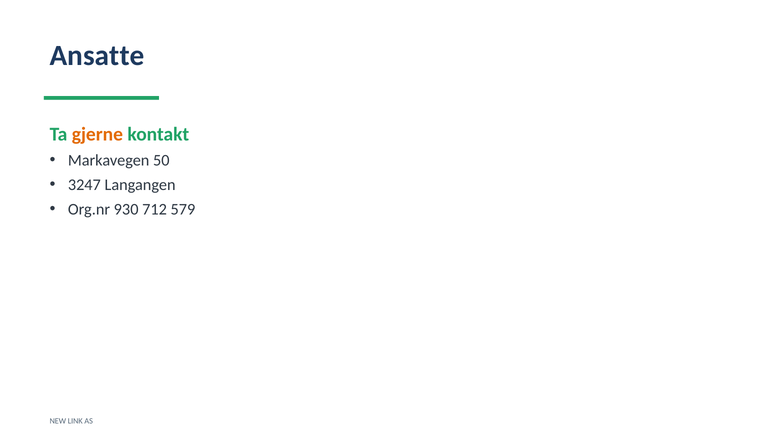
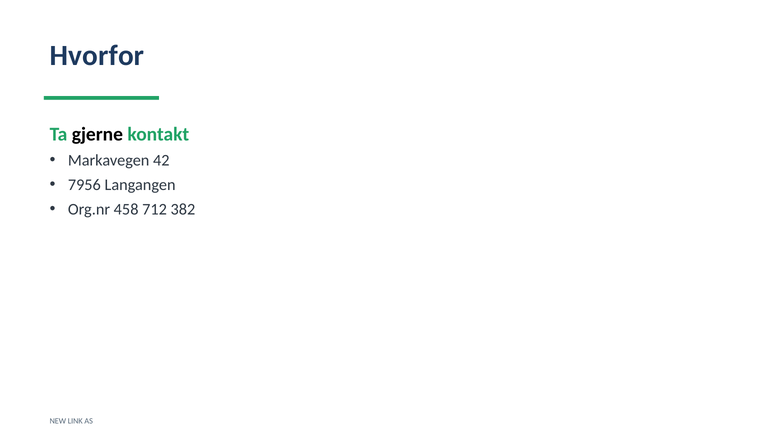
Ansatte: Ansatte -> Hvorfor
gjerne colour: orange -> black
50: 50 -> 42
3247: 3247 -> 7956
930: 930 -> 458
579: 579 -> 382
